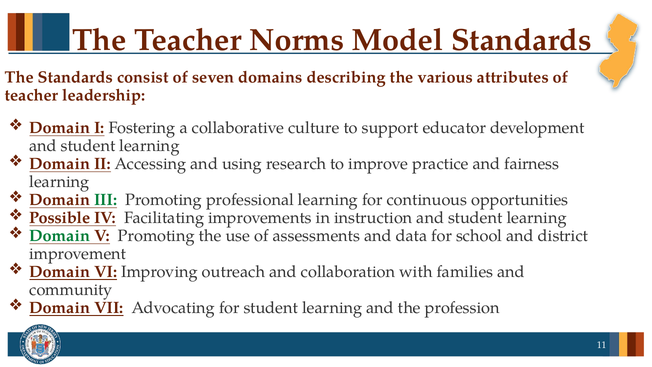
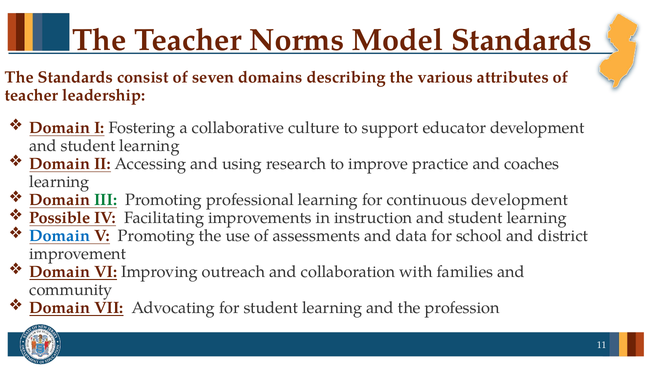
fairness: fairness -> coaches
continuous opportunities: opportunities -> development
Domain at (60, 236) colour: green -> blue
